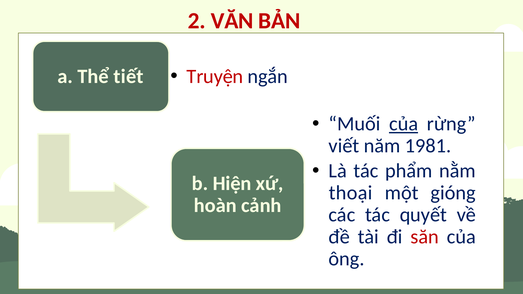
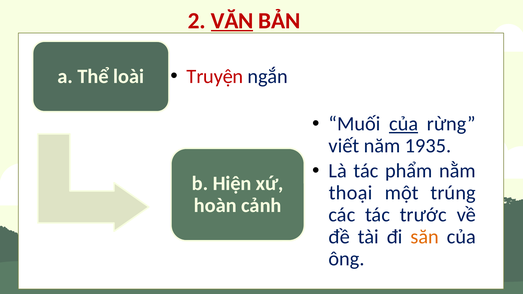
VĂN underline: none -> present
tiết: tiết -> loài
1981: 1981 -> 1935
gióng: gióng -> trúng
quyết: quyết -> trước
săn colour: red -> orange
